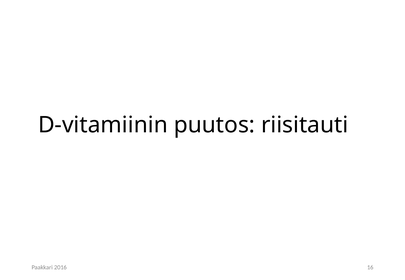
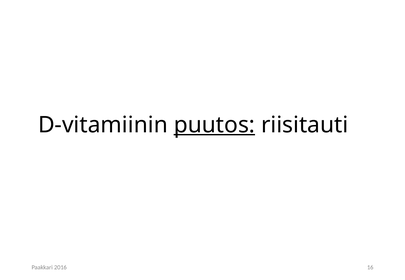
puutos underline: none -> present
